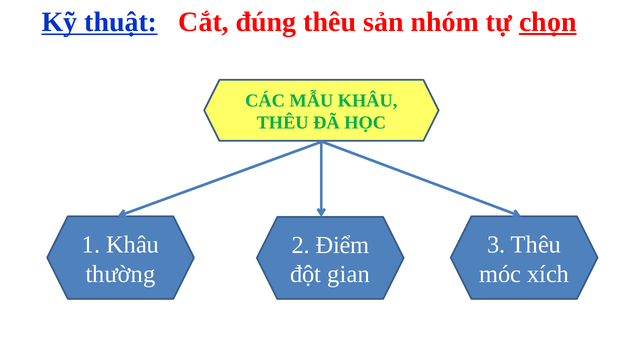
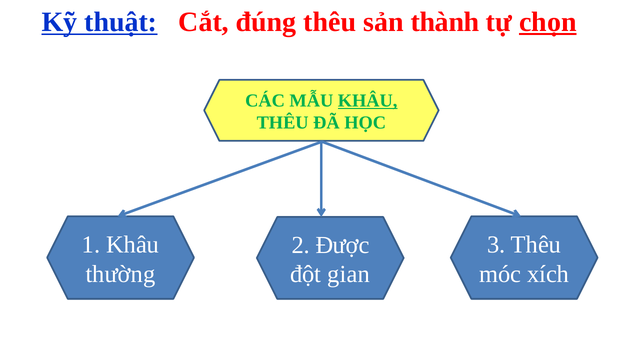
nhóm: nhóm -> thành
KHÂU at (368, 101) underline: none -> present
Điểm: Điểm -> Được
